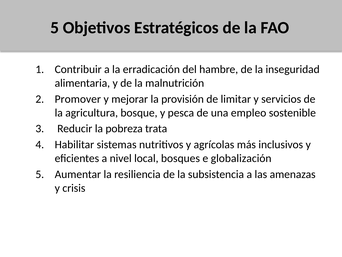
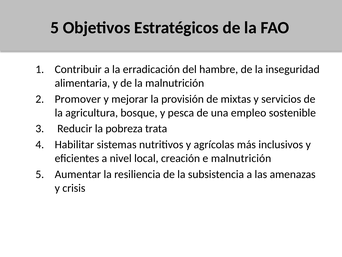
limitar: limitar -> mixtas
bosques: bosques -> creación
e globalización: globalización -> malnutrición
